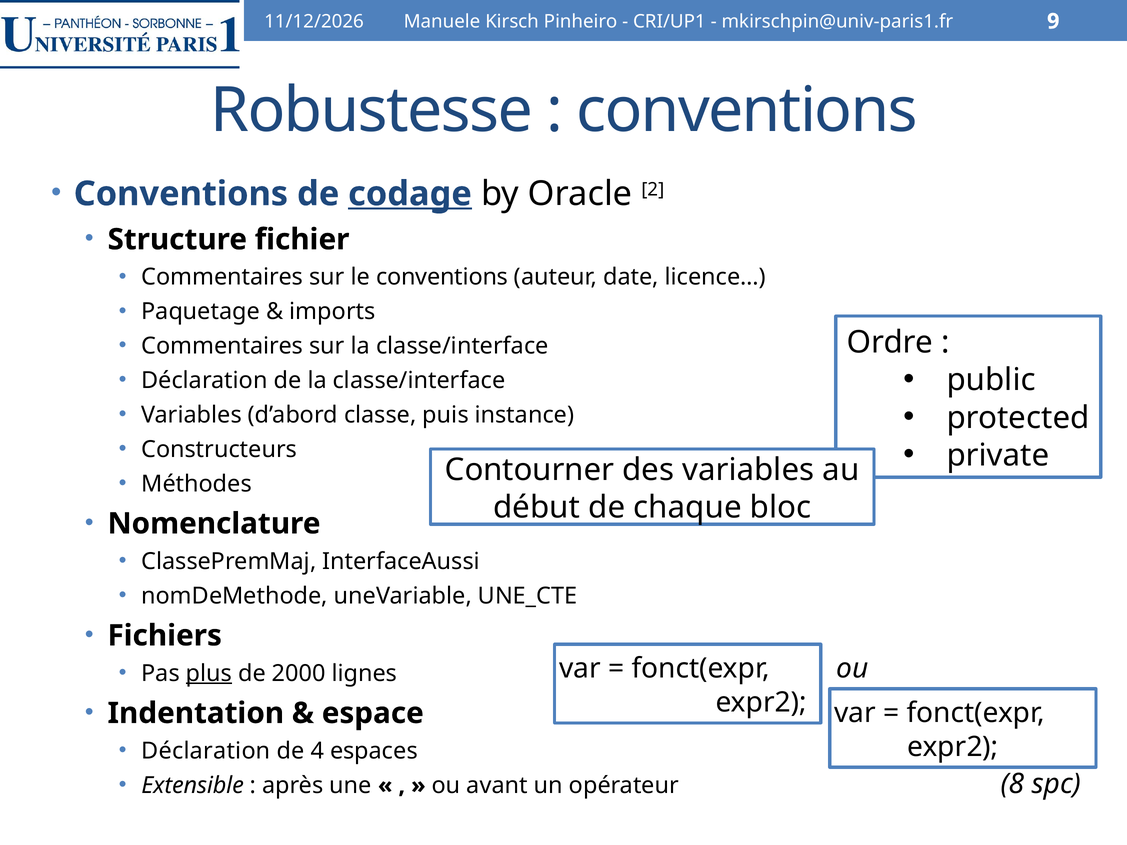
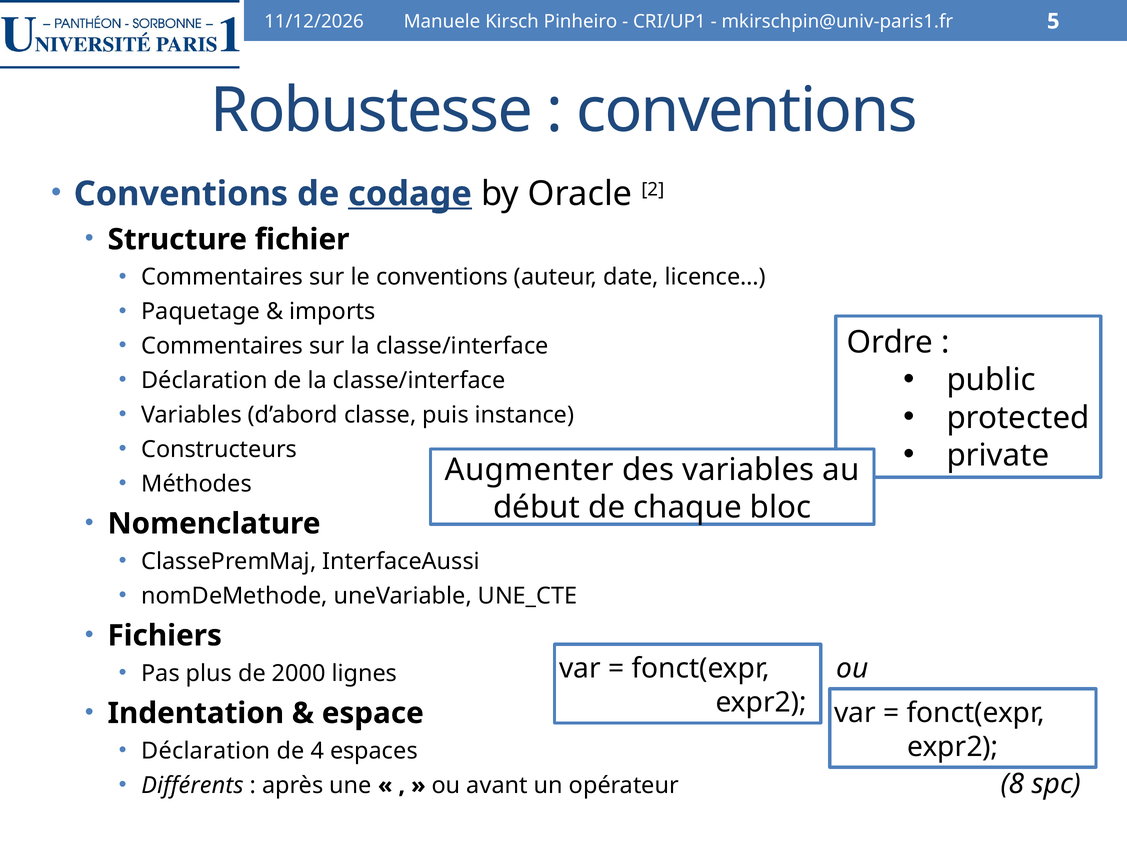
9: 9 -> 5
Contourner: Contourner -> Augmenter
plus underline: present -> none
Extensible: Extensible -> Différents
